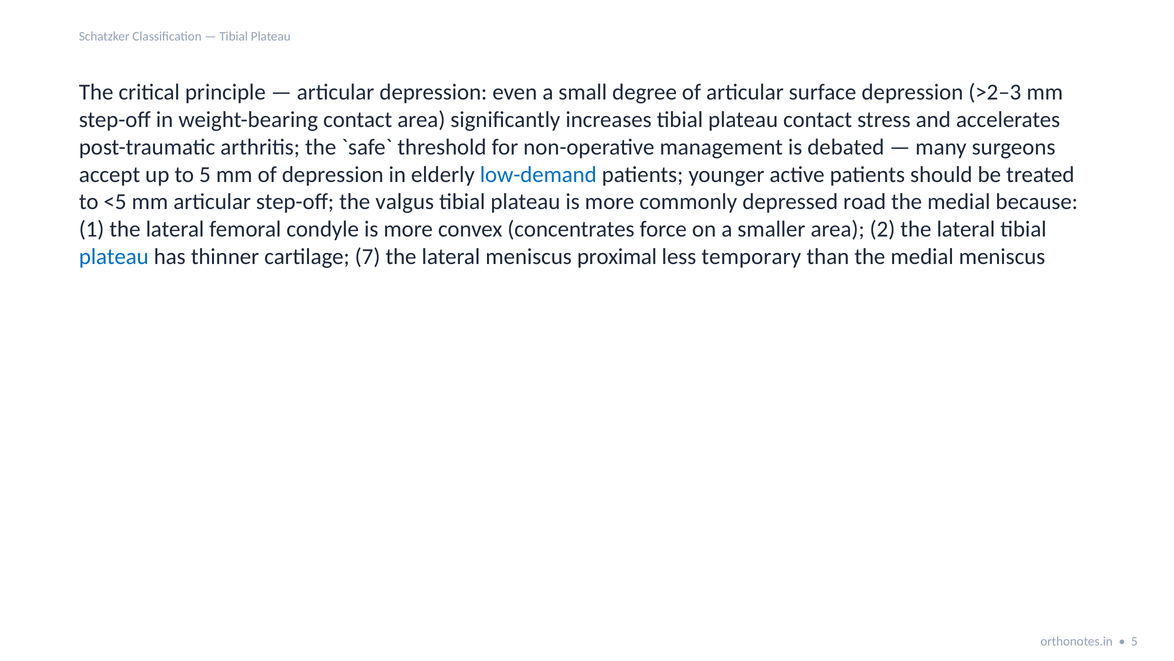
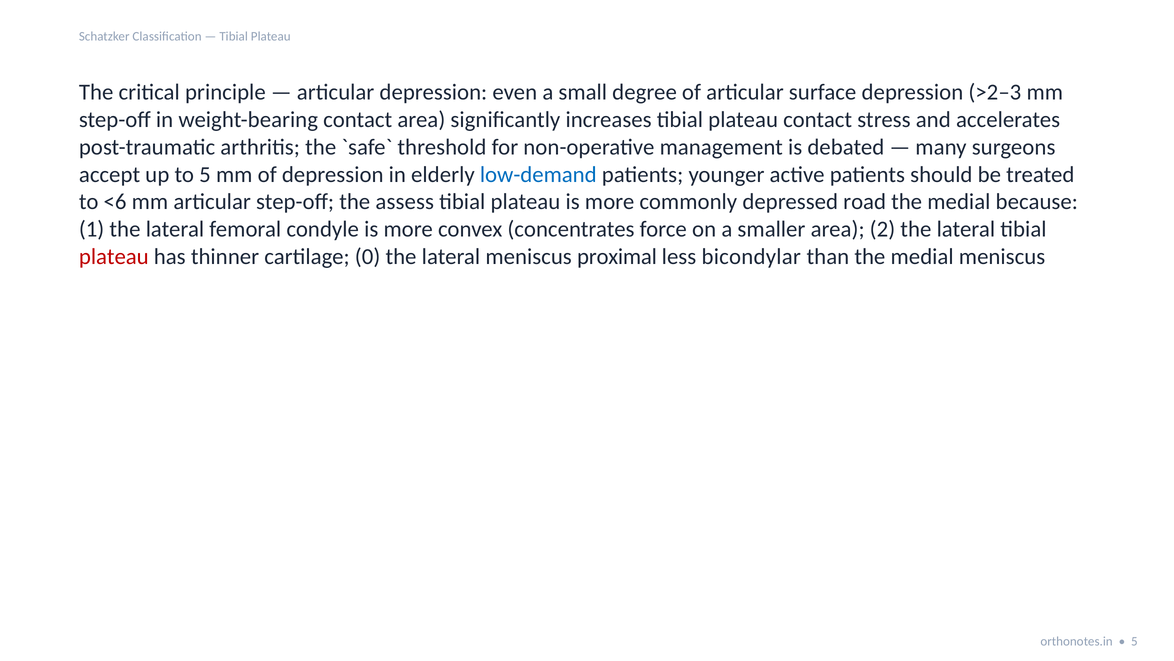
<5: <5 -> <6
valgus: valgus -> assess
plateau at (114, 257) colour: blue -> red
7: 7 -> 0
temporary: temporary -> bicondylar
